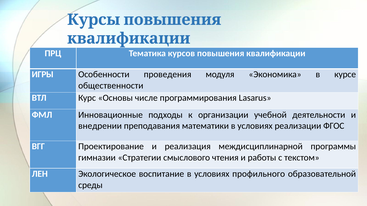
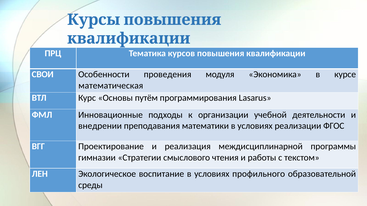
ИГРЫ: ИГРЫ -> СВОИ
общественности: общественности -> математическая
числе: числе -> путём
